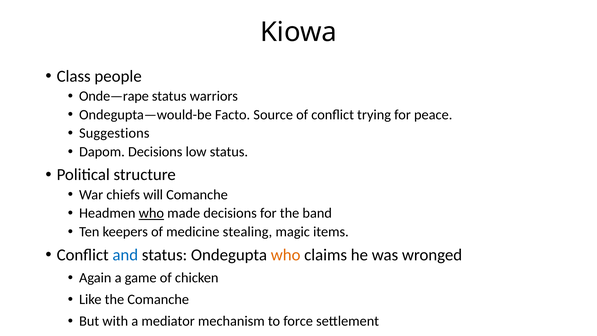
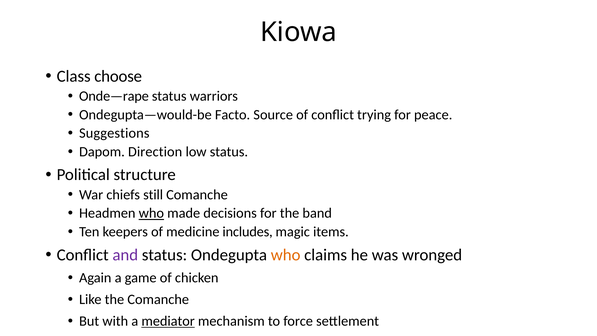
people: people -> choose
Dapom Decisions: Decisions -> Direction
will: will -> still
stealing: stealing -> includes
and colour: blue -> purple
mediator underline: none -> present
